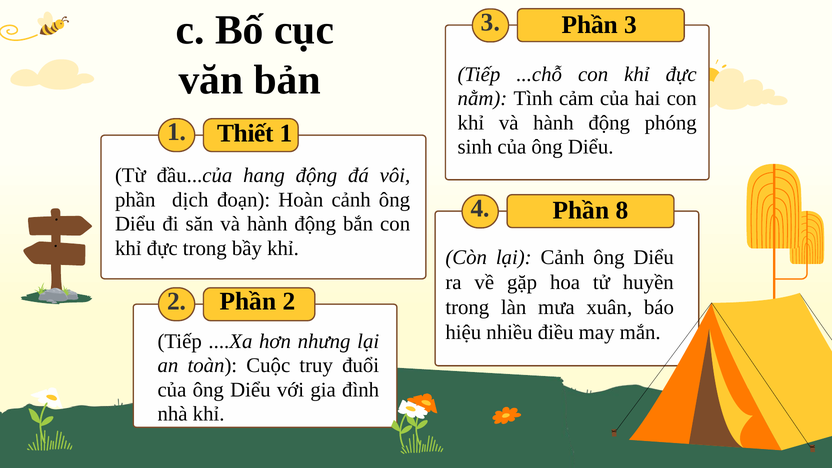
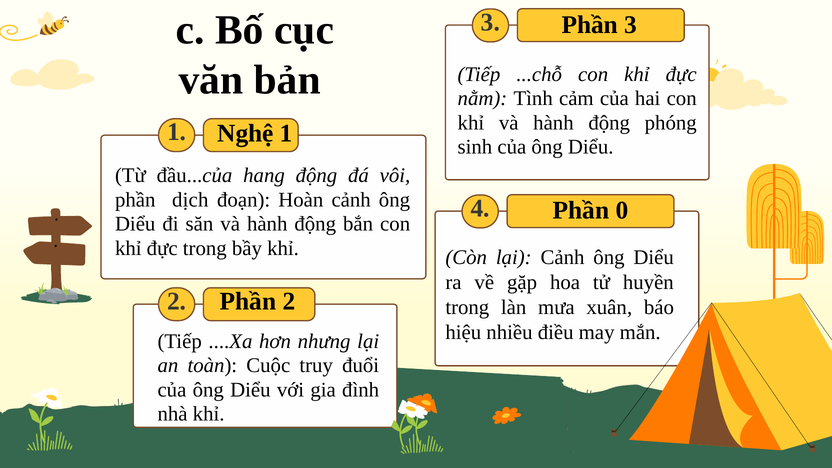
Thiết: Thiết -> Nghệ
8: 8 -> 0
